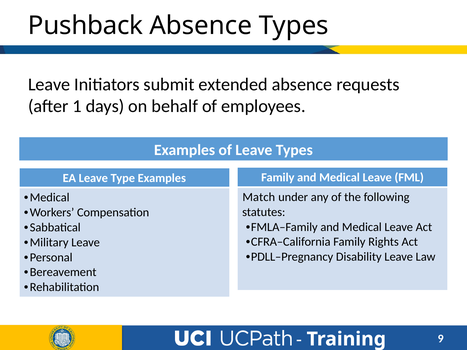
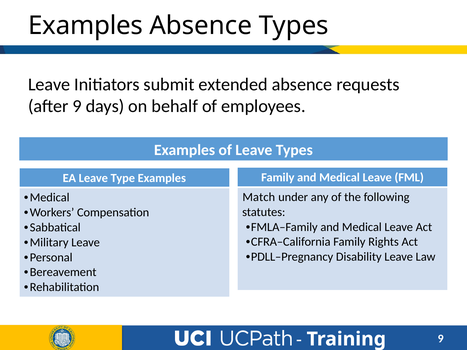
Pushback at (86, 26): Pushback -> Examples
after 1: 1 -> 9
